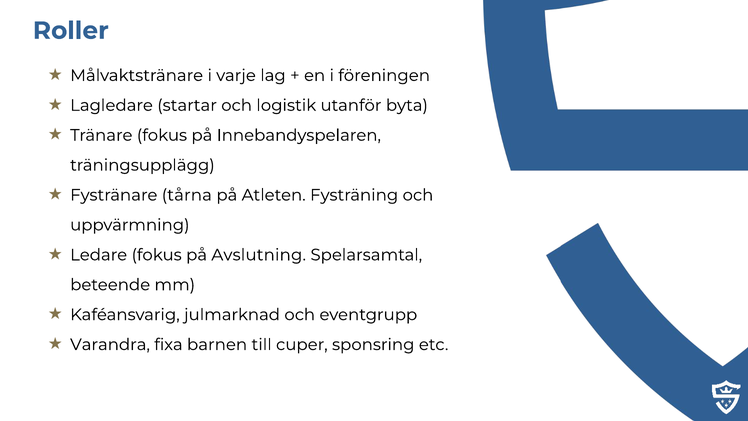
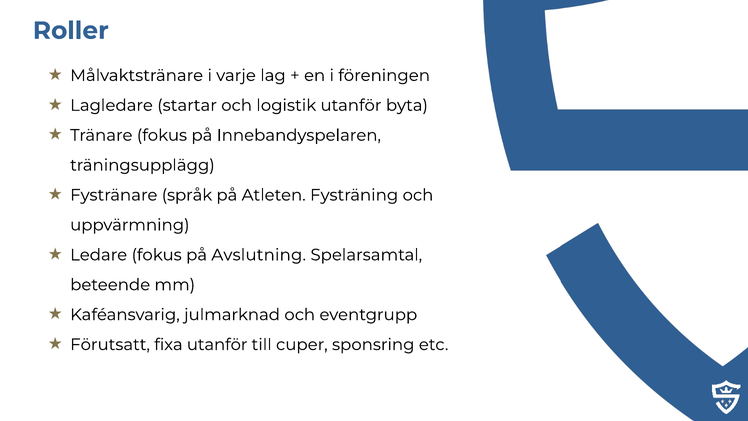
tårna: tårna -> språk
Varandra: Varandra -> Förutsatt
fixa barnen: barnen -> utanför
